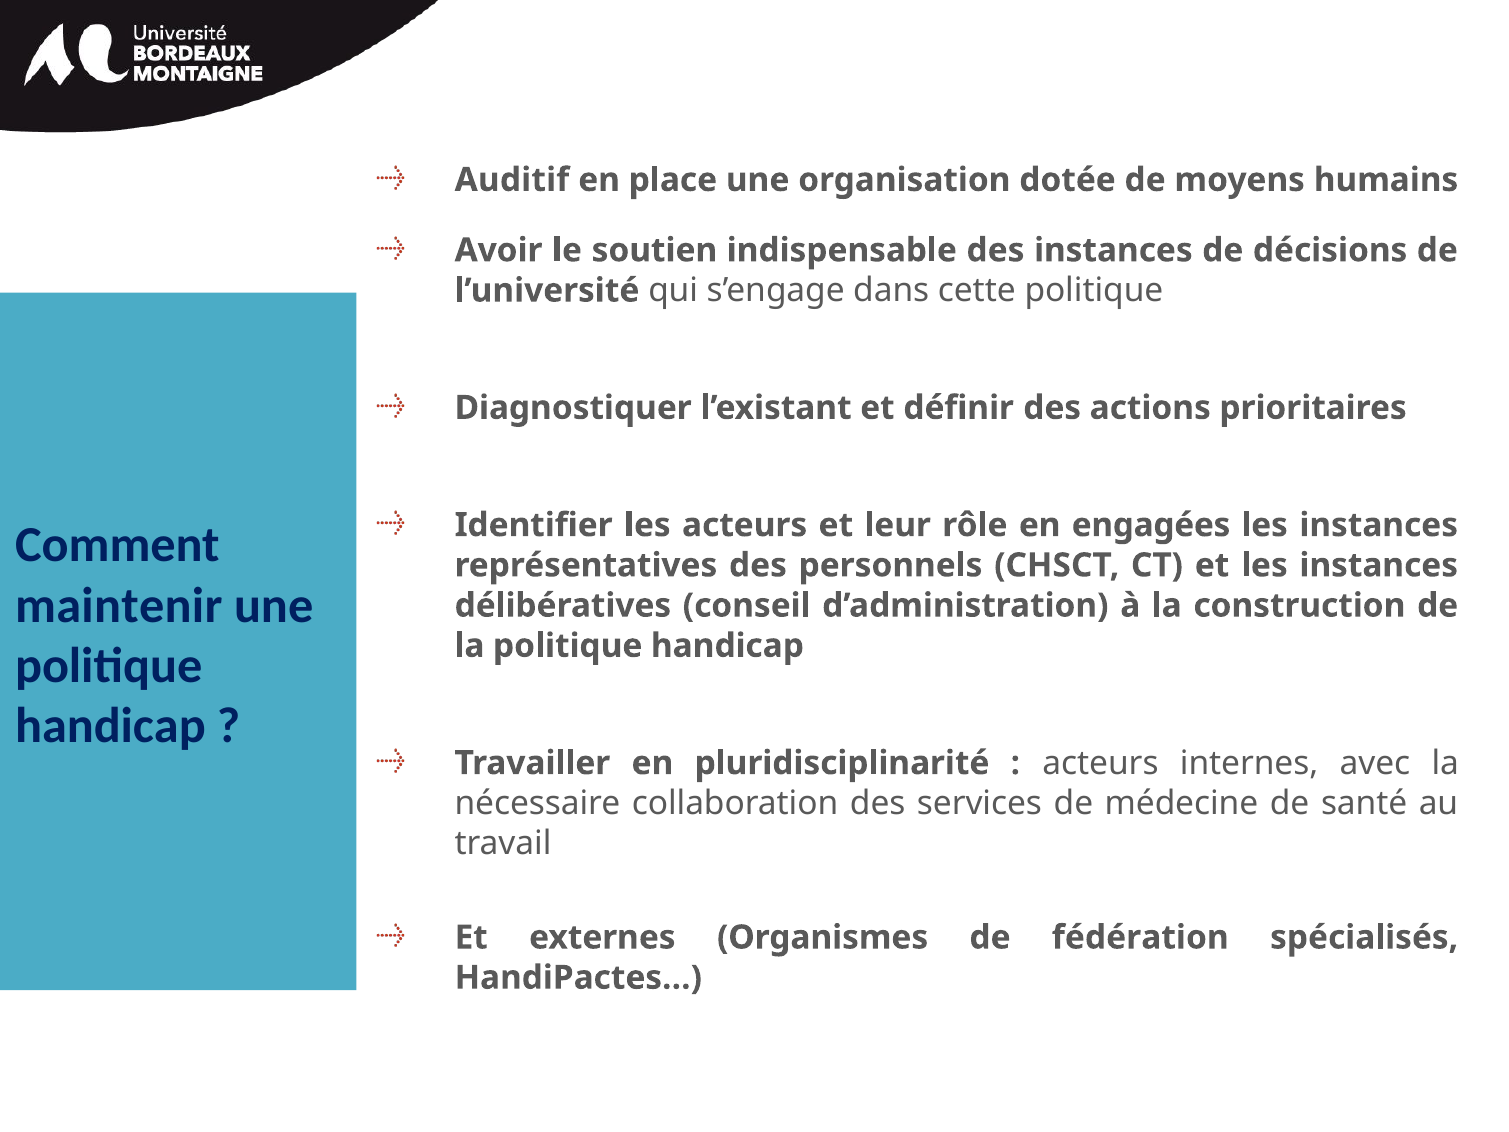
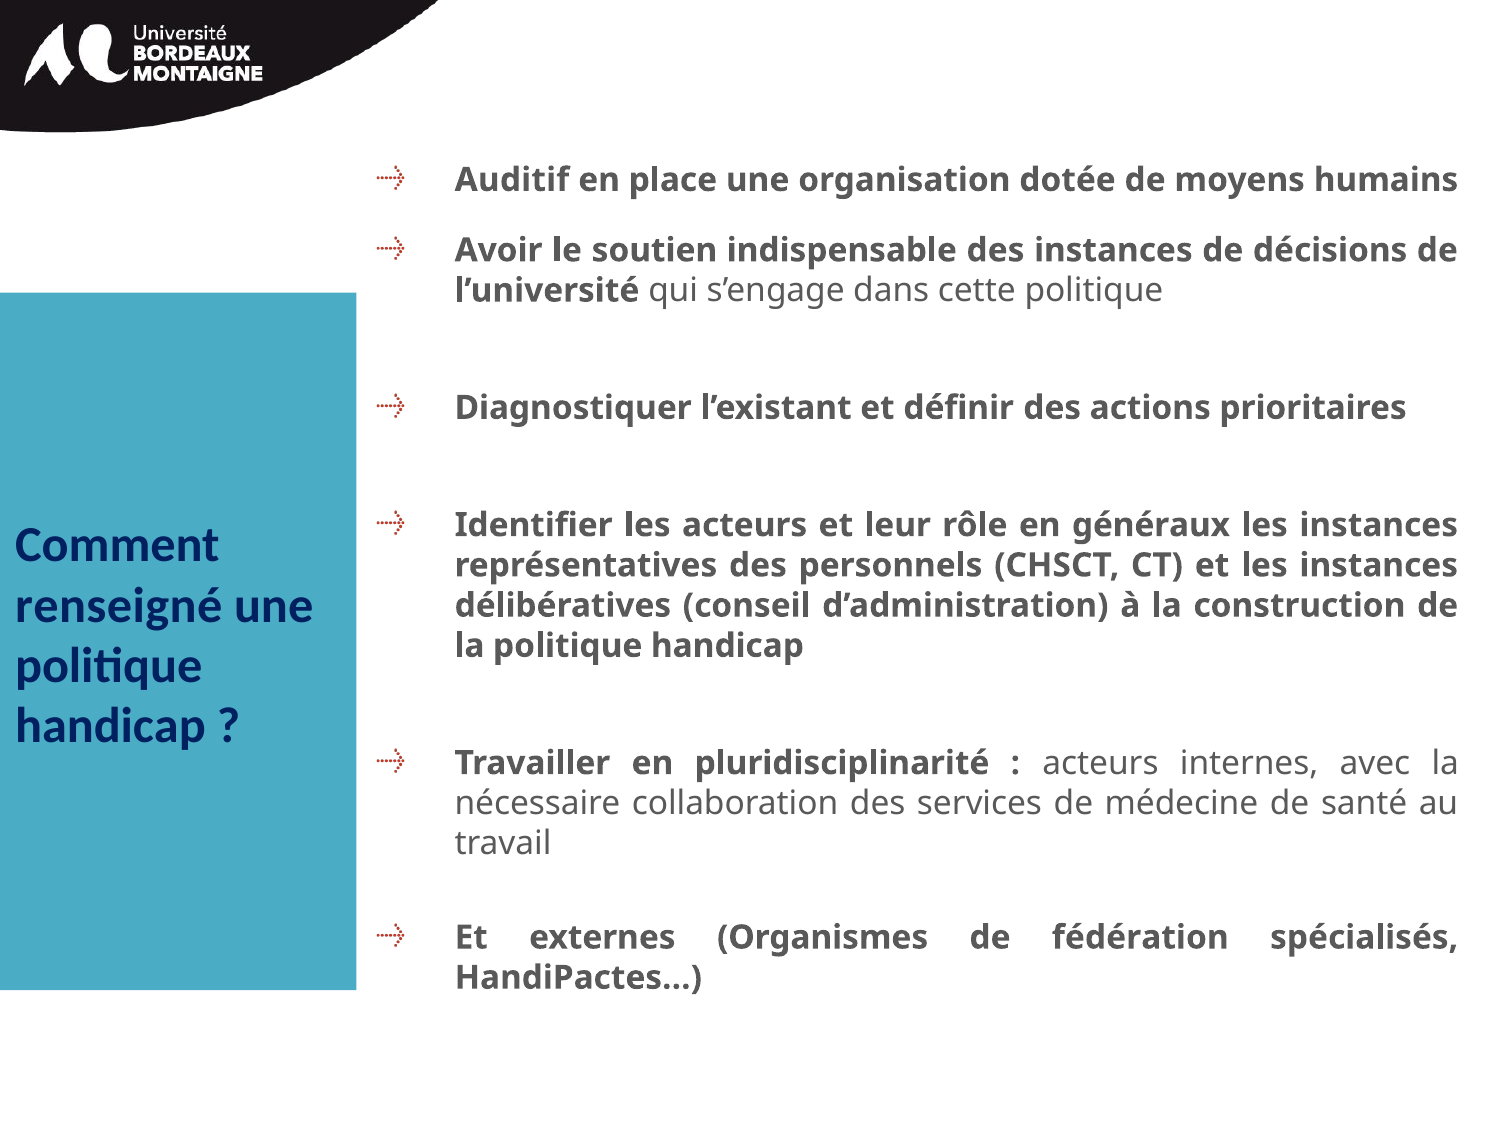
engagées: engagées -> généraux
maintenir: maintenir -> renseigné
